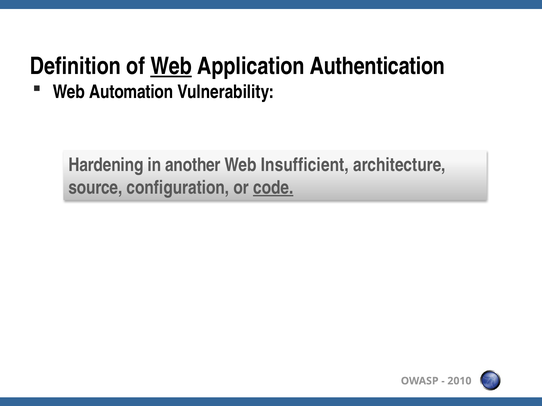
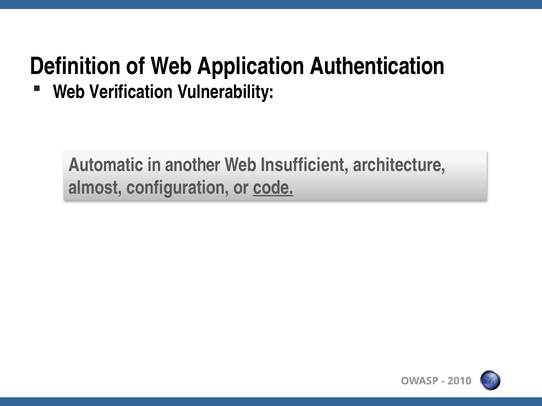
Web at (171, 66) underline: present -> none
Automation: Automation -> Verification
Hardening: Hardening -> Automatic
source: source -> almost
